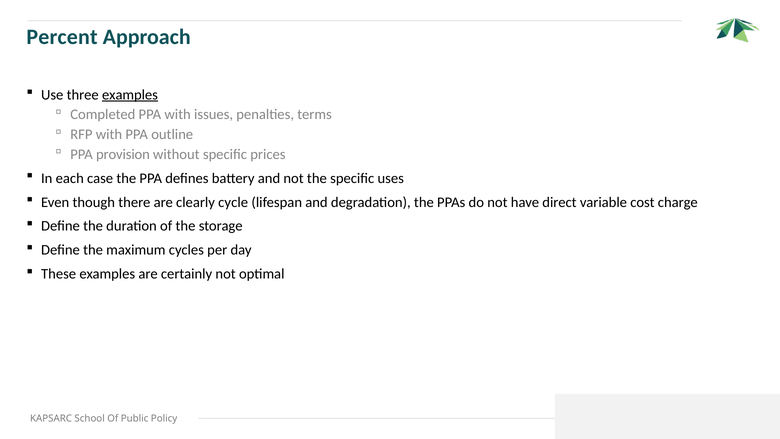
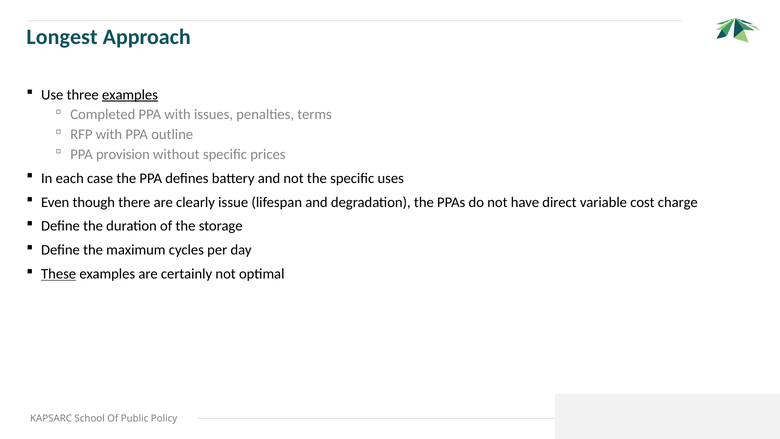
Percent: Percent -> Longest
cycle: cycle -> issue
These underline: none -> present
